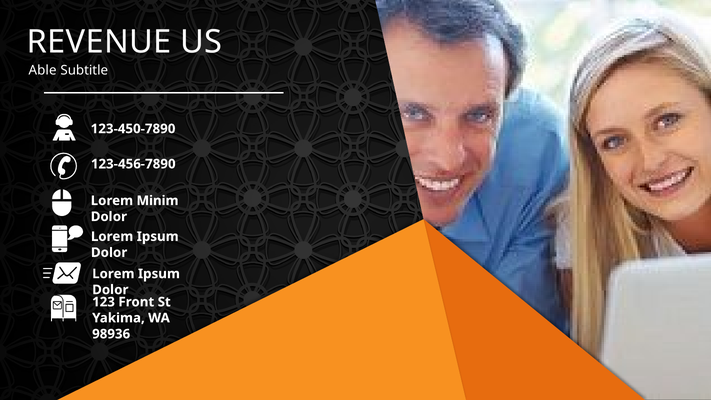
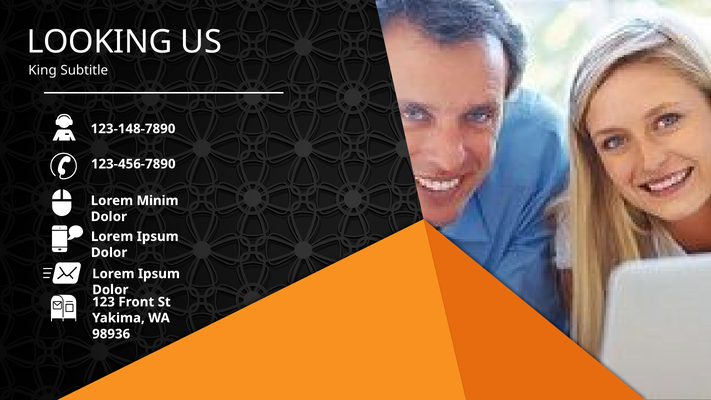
REVENUE: REVENUE -> LOOKING
Able: Able -> King
123-450-7890: 123-450-7890 -> 123-148-7890
